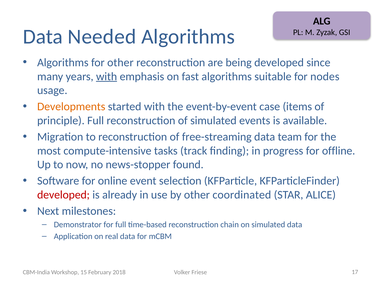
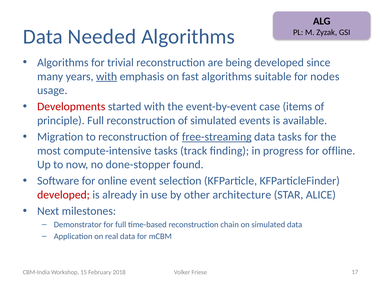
for other: other -> trivial
Developments colour: orange -> red
free-streaming underline: none -> present
data team: team -> tasks
news-stopper: news-stopper -> done-stopper
coordinated: coordinated -> architecture
